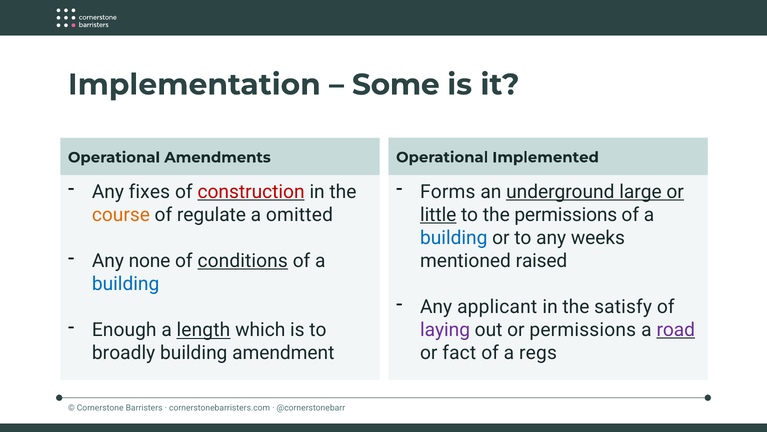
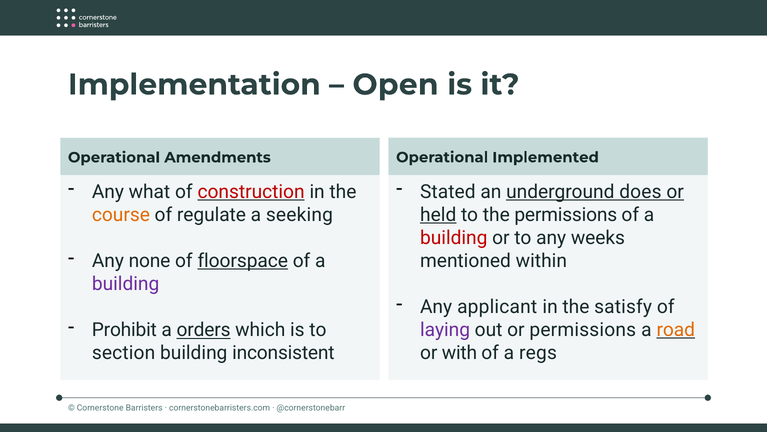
Some: Some -> Open
Forms: Forms -> Stated
large: large -> does
fixes: fixes -> what
little: little -> held
omitted: omitted -> seeking
building at (454, 237) colour: blue -> red
conditions: conditions -> floorspace
raised: raised -> within
building at (126, 284) colour: blue -> purple
Enough: Enough -> Prohibit
length: length -> orders
road colour: purple -> orange
fact: fact -> with
broadly: broadly -> section
amendment: amendment -> inconsistent
